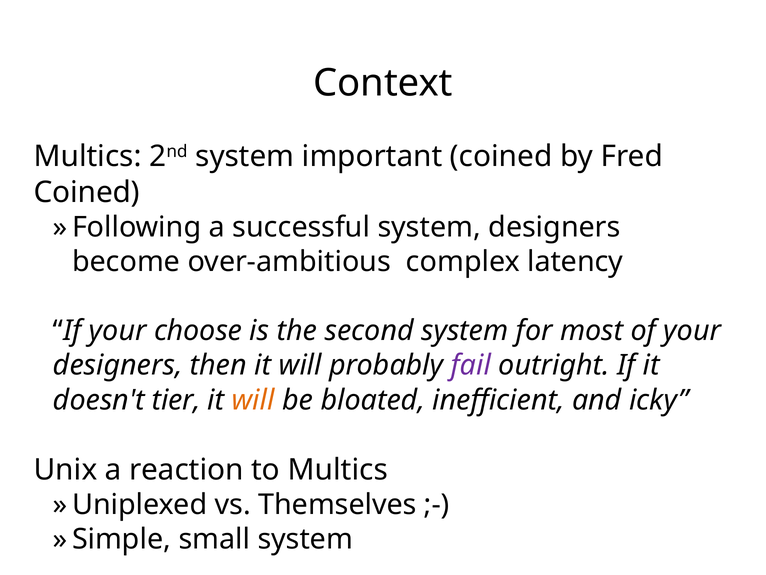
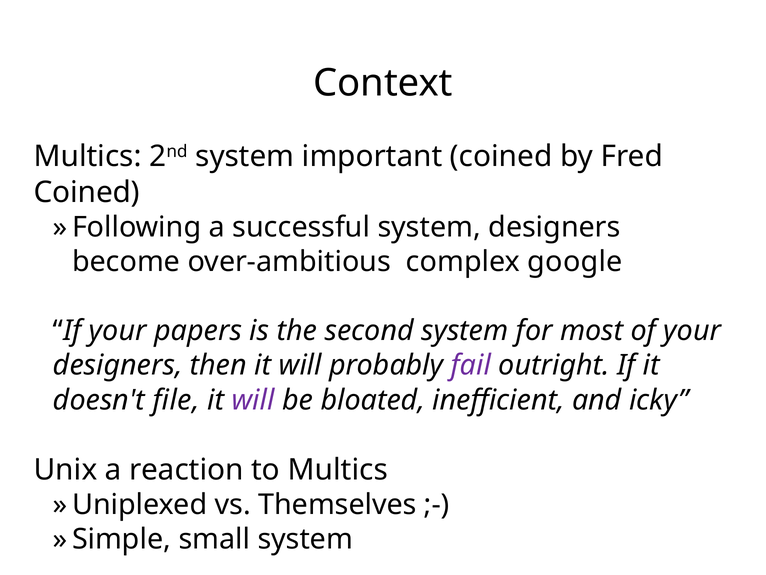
latency: latency -> google
choose: choose -> papers
tier: tier -> file
will at (253, 400) colour: orange -> purple
